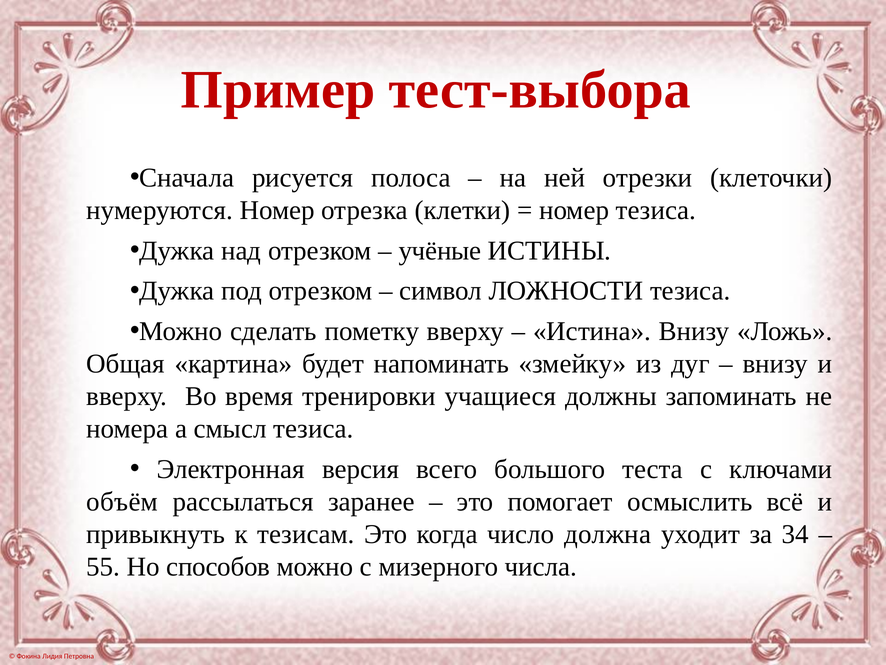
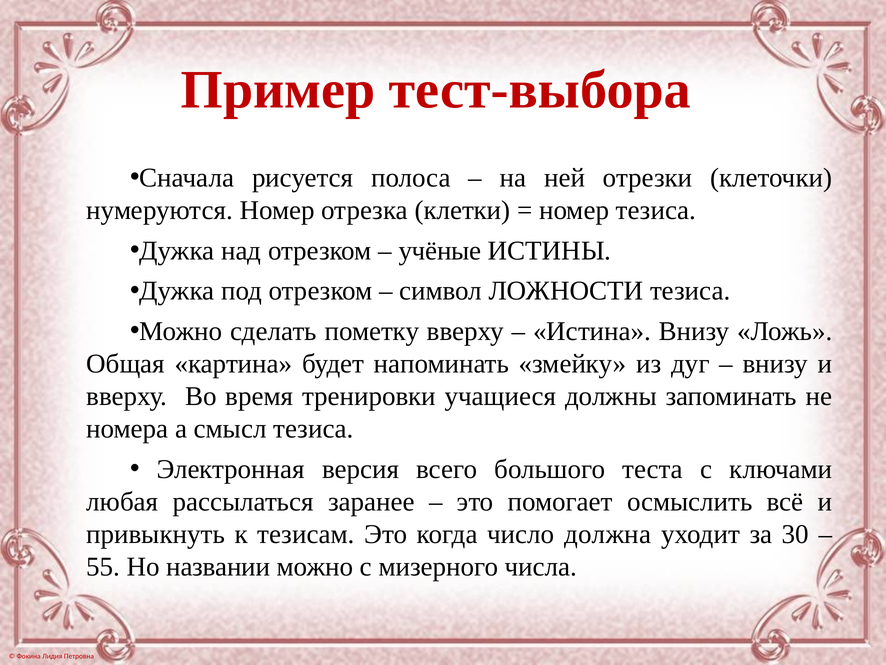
объём: объём -> любая
34: 34 -> 30
способов: способов -> названии
